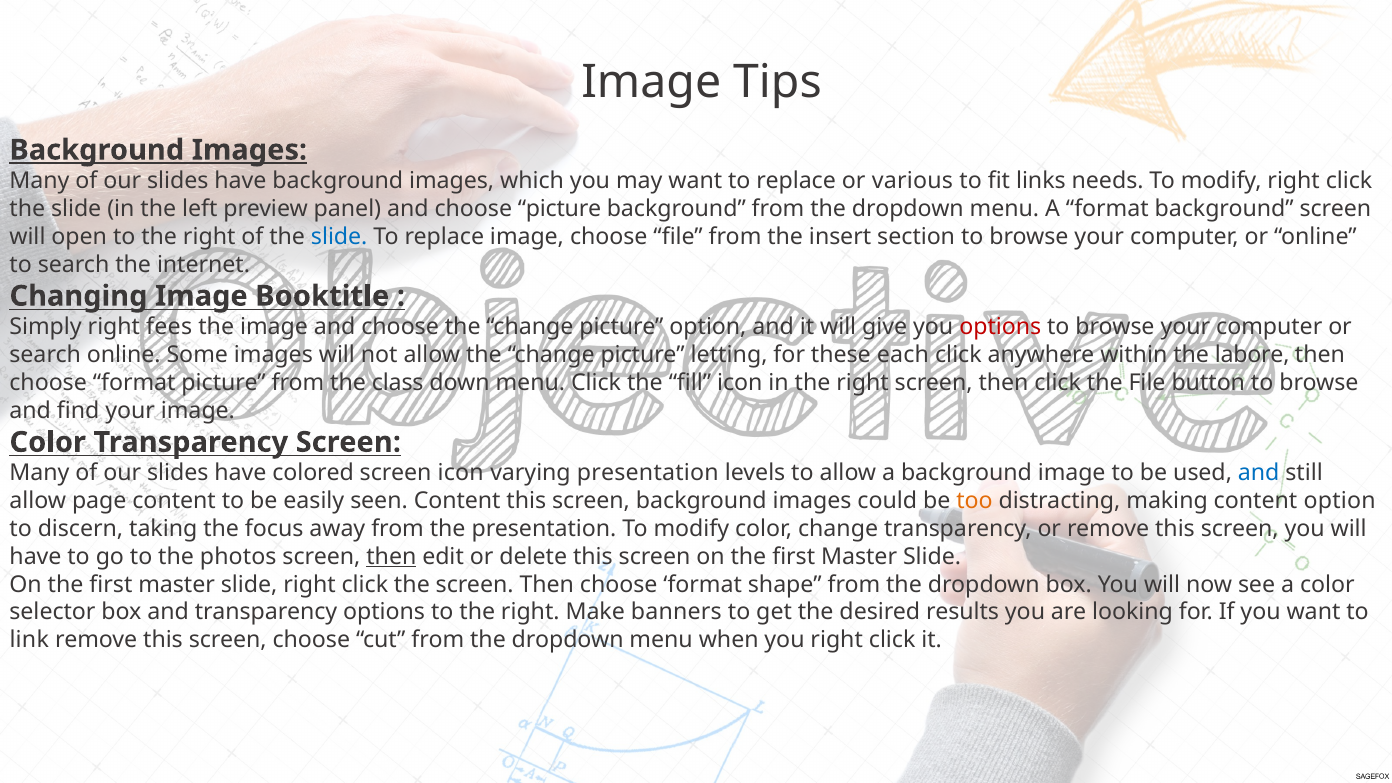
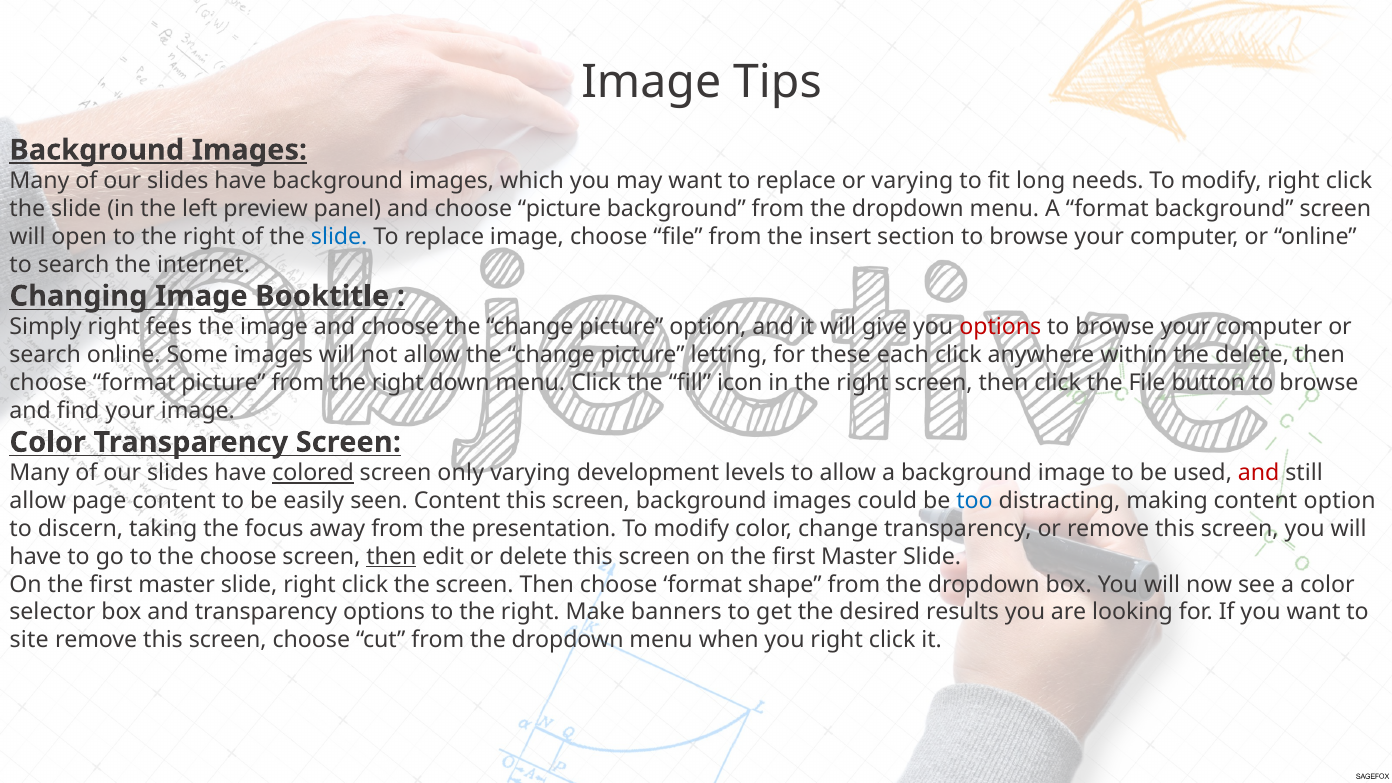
or various: various -> varying
links: links -> long
the labore: labore -> delete
from the class: class -> right
colored underline: none -> present
screen icon: icon -> only
varying presentation: presentation -> development
and at (1259, 473) colour: blue -> red
too colour: orange -> blue
the photos: photos -> choose
link: link -> site
